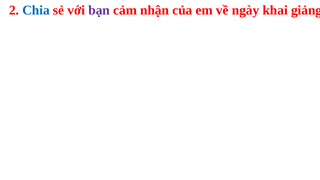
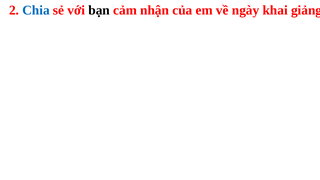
bạn colour: purple -> black
